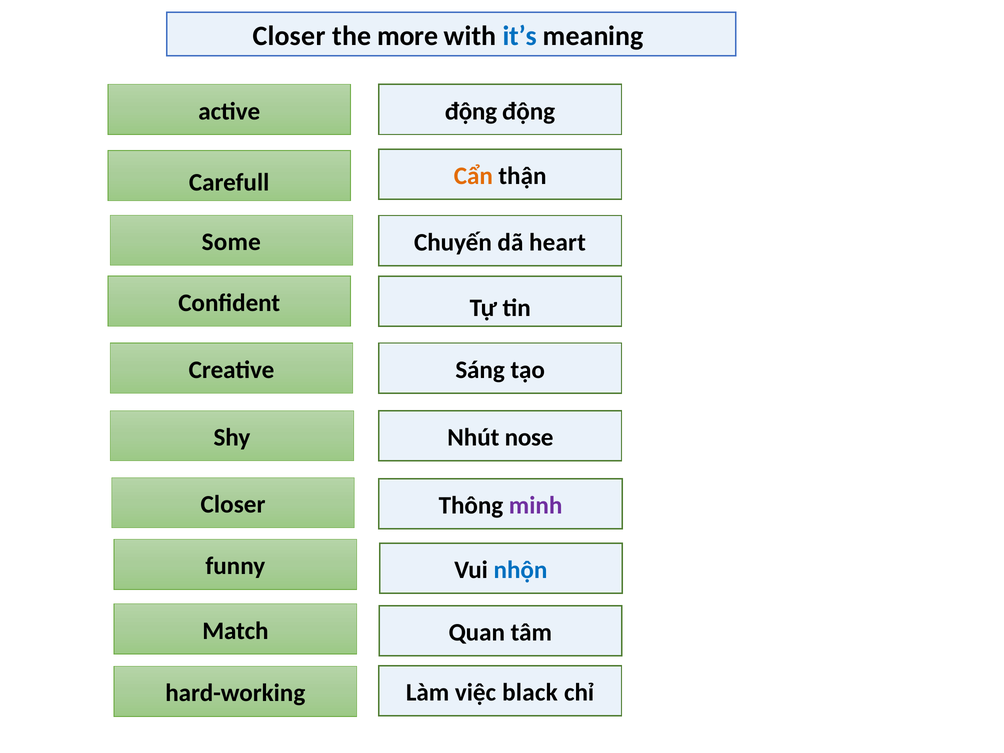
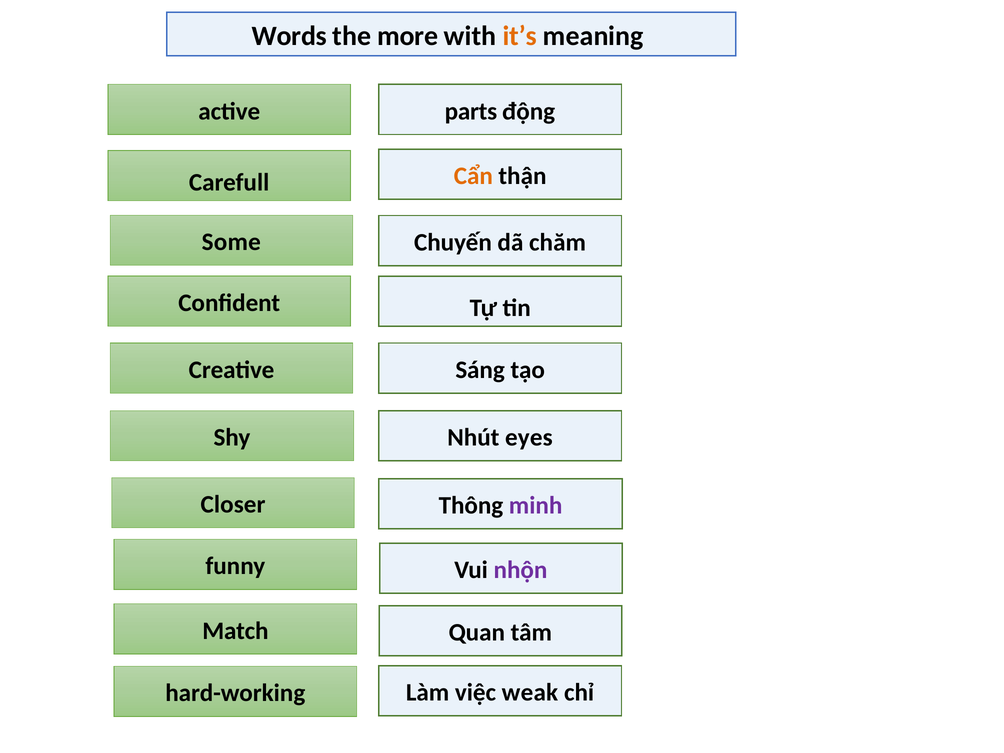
Closer at (289, 36): Closer -> Words
it’s colour: blue -> orange
động at (471, 111): động -> parts
heart: heart -> chăm
nose: nose -> eyes
nhộn colour: blue -> purple
black: black -> weak
